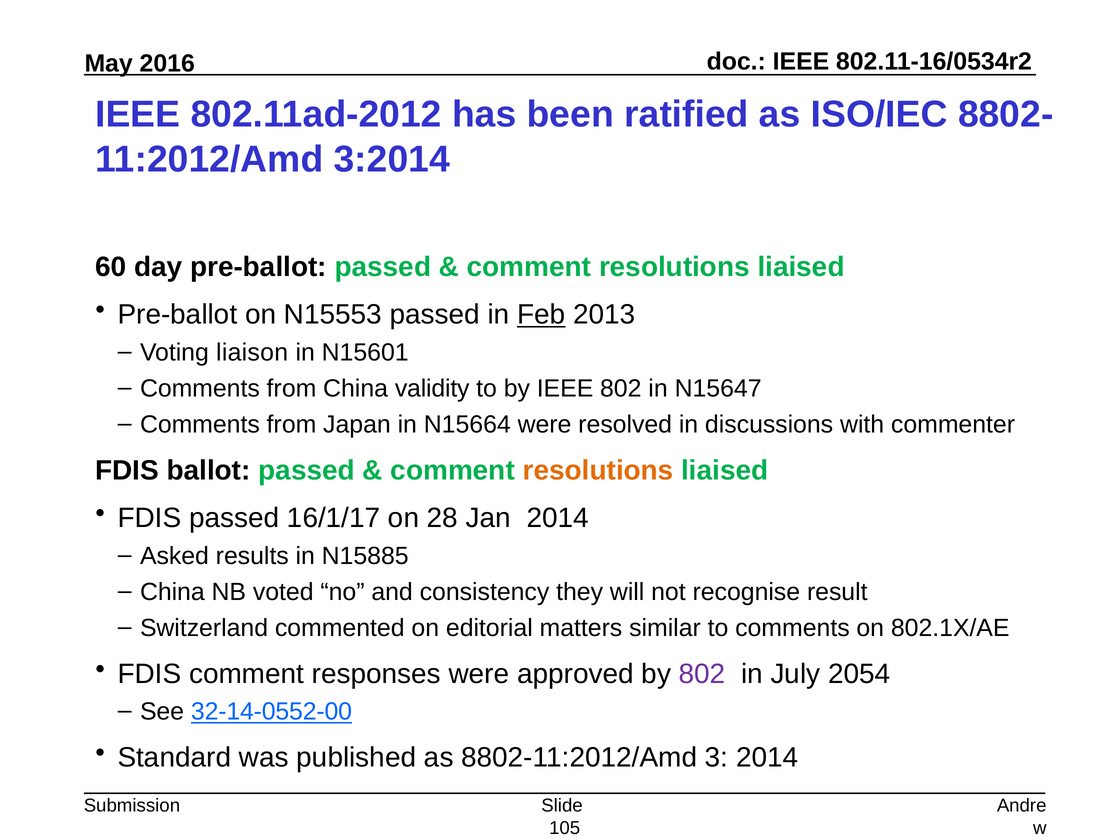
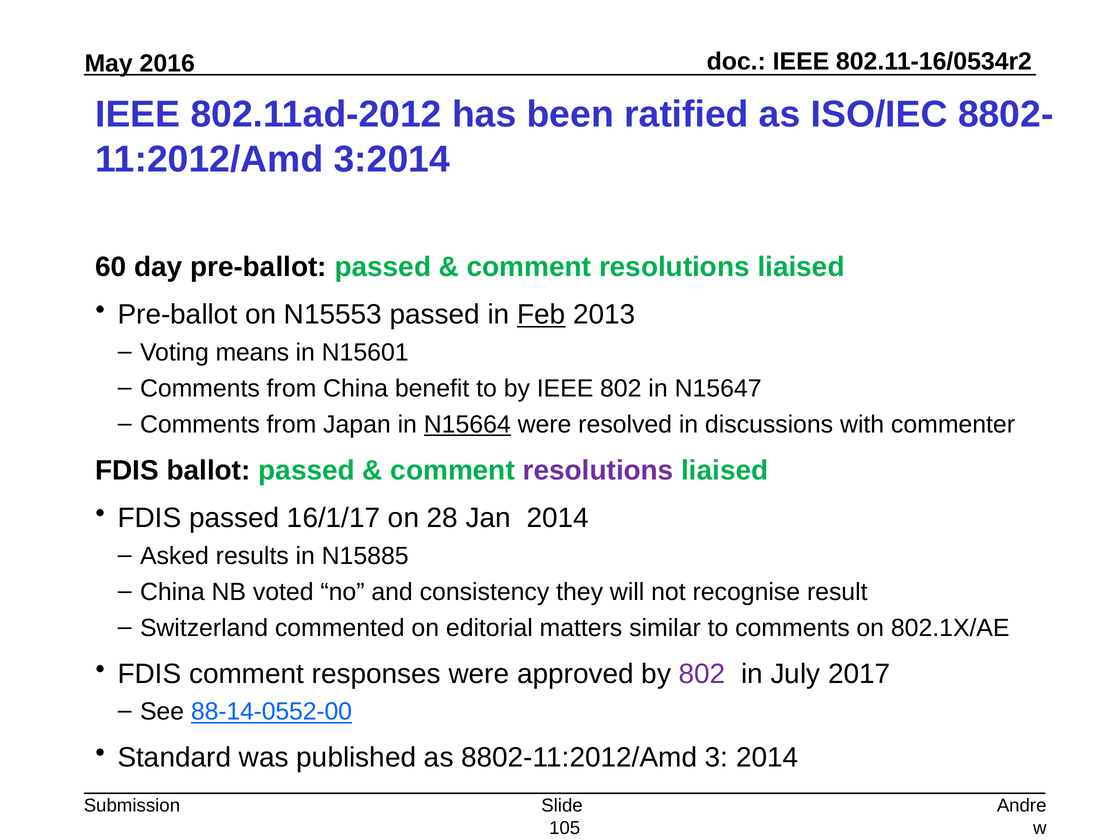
liaison: liaison -> means
validity: validity -> benefit
N15664 underline: none -> present
resolutions at (598, 471) colour: orange -> purple
2054: 2054 -> 2017
32-14-0552-00: 32-14-0552-00 -> 88-14-0552-00
